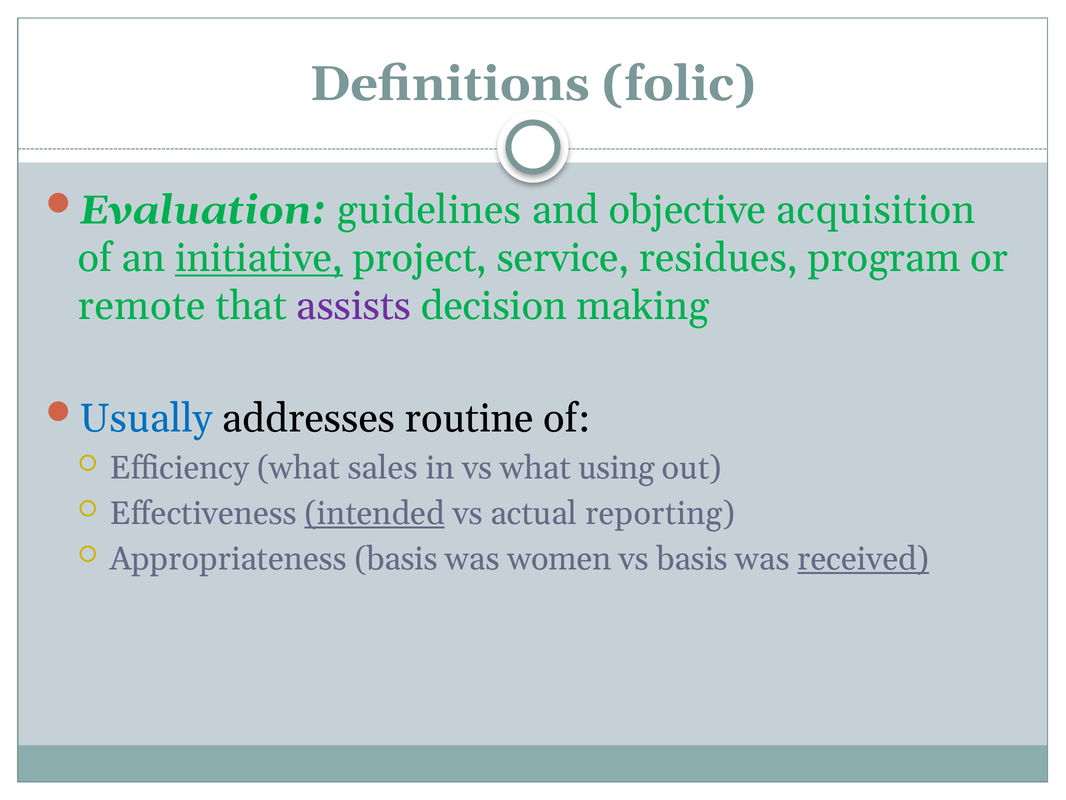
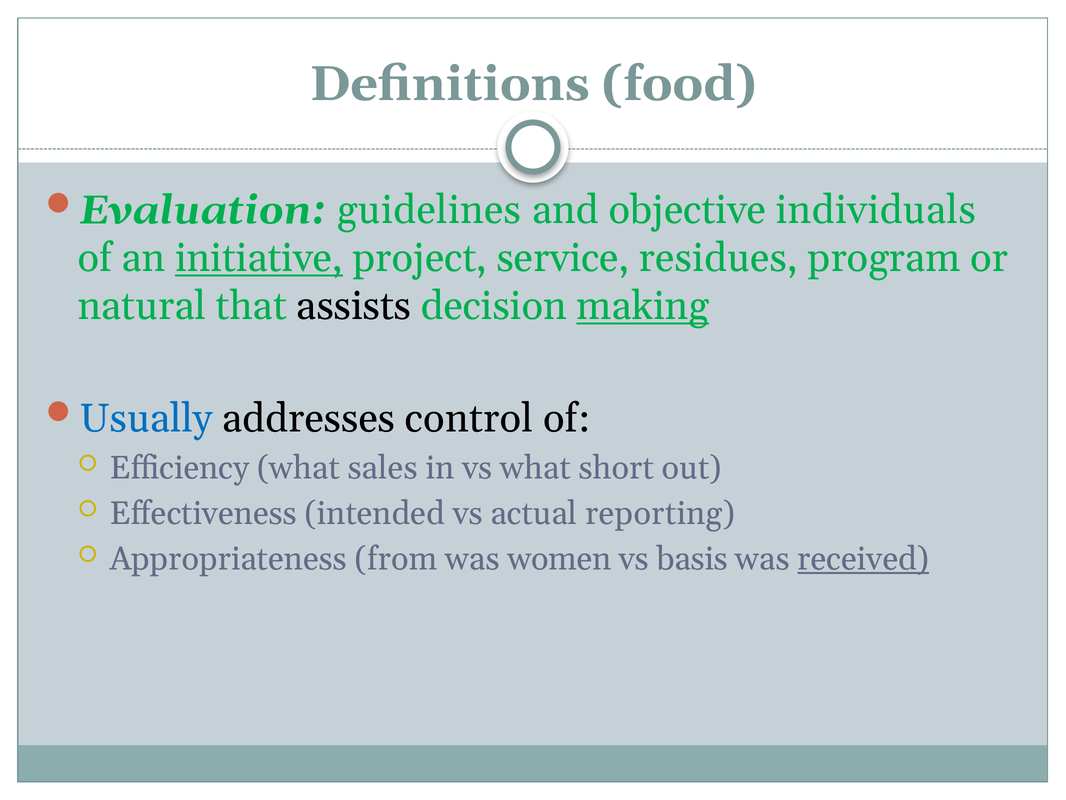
folic: folic -> food
acquisition: acquisition -> individuals
remote: remote -> natural
assists colour: purple -> black
making underline: none -> present
routine: routine -> control
using: using -> short
intended underline: present -> none
Appropriateness basis: basis -> from
